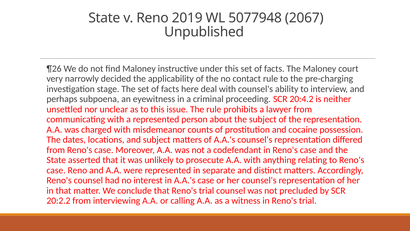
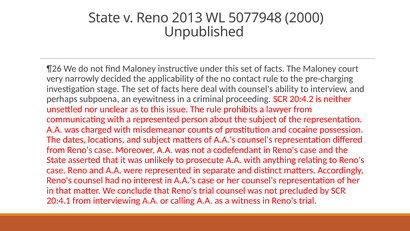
2019: 2019 -> 2013
2067: 2067 -> 2000
20:2.2: 20:2.2 -> 20:4.1
